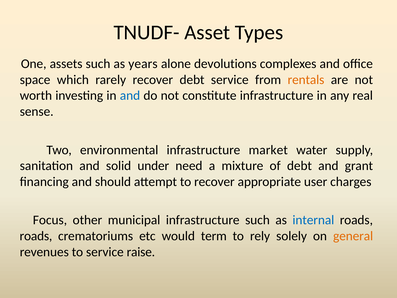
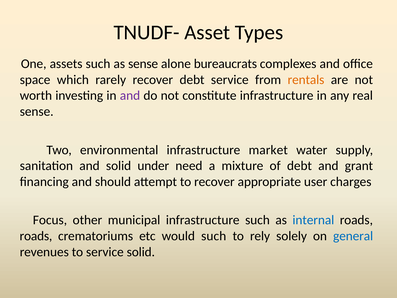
as years: years -> sense
devolutions: devolutions -> bureaucrats
and at (130, 96) colour: blue -> purple
would term: term -> such
general colour: orange -> blue
service raise: raise -> solid
